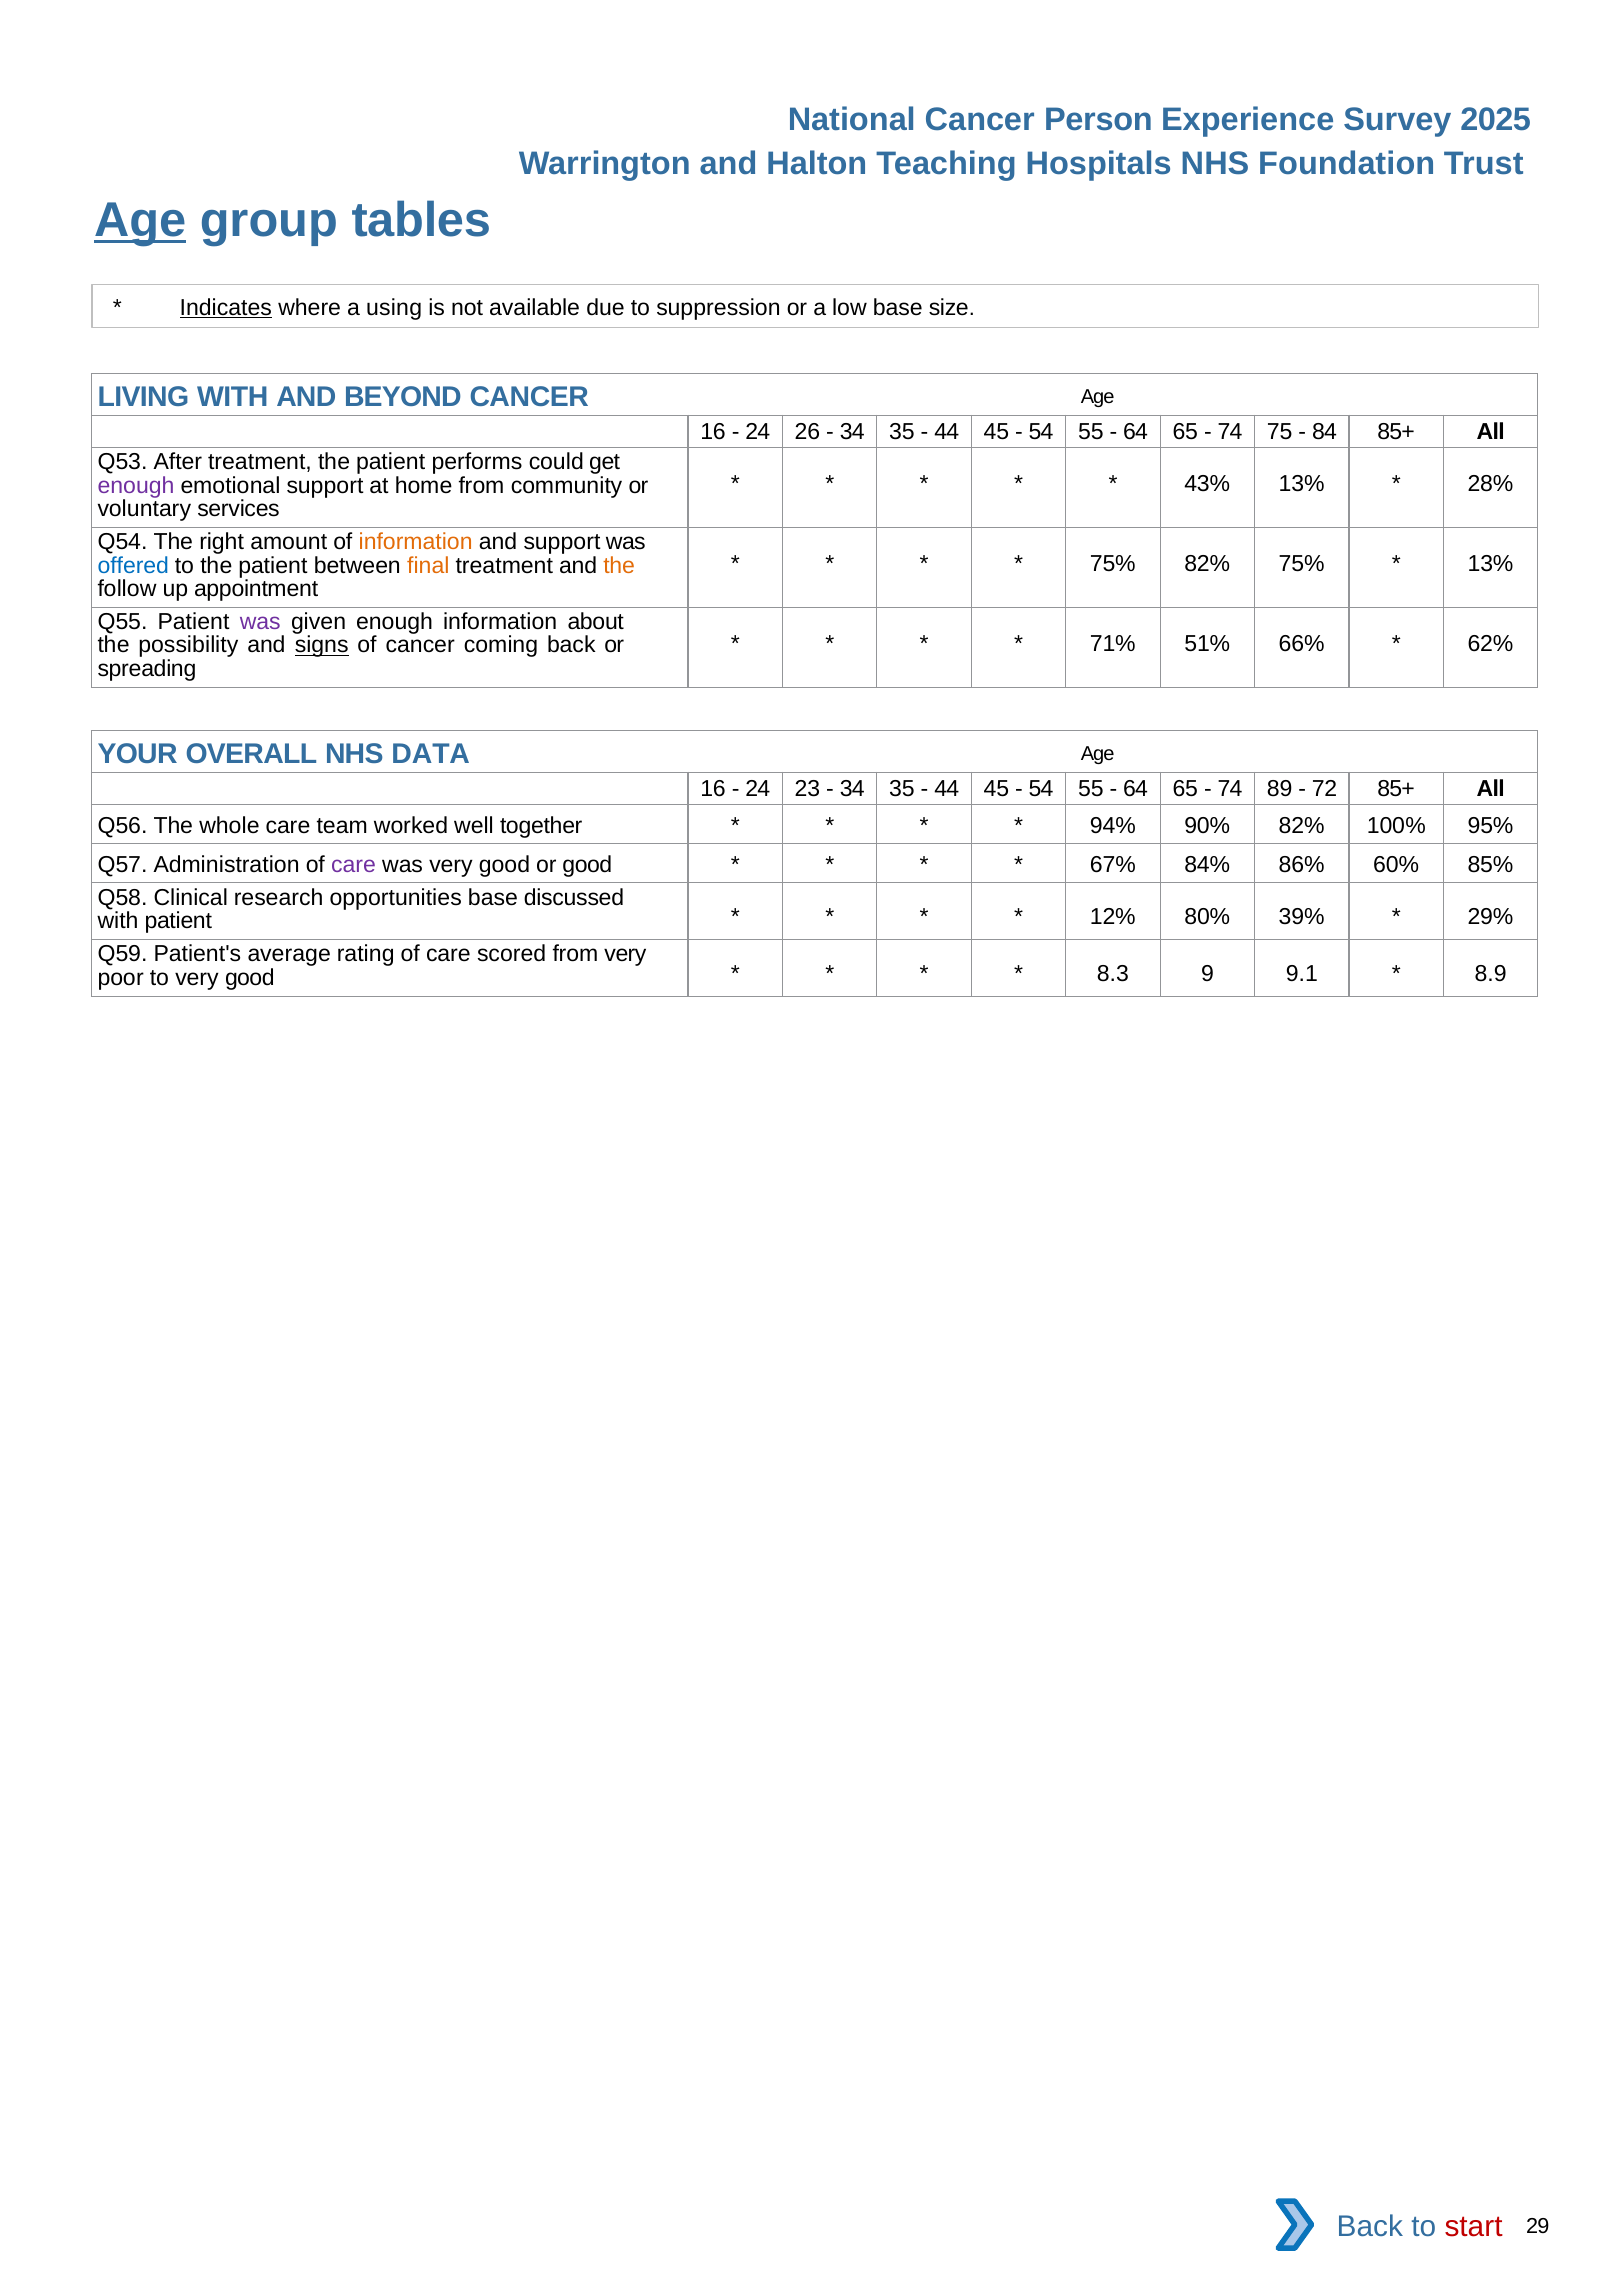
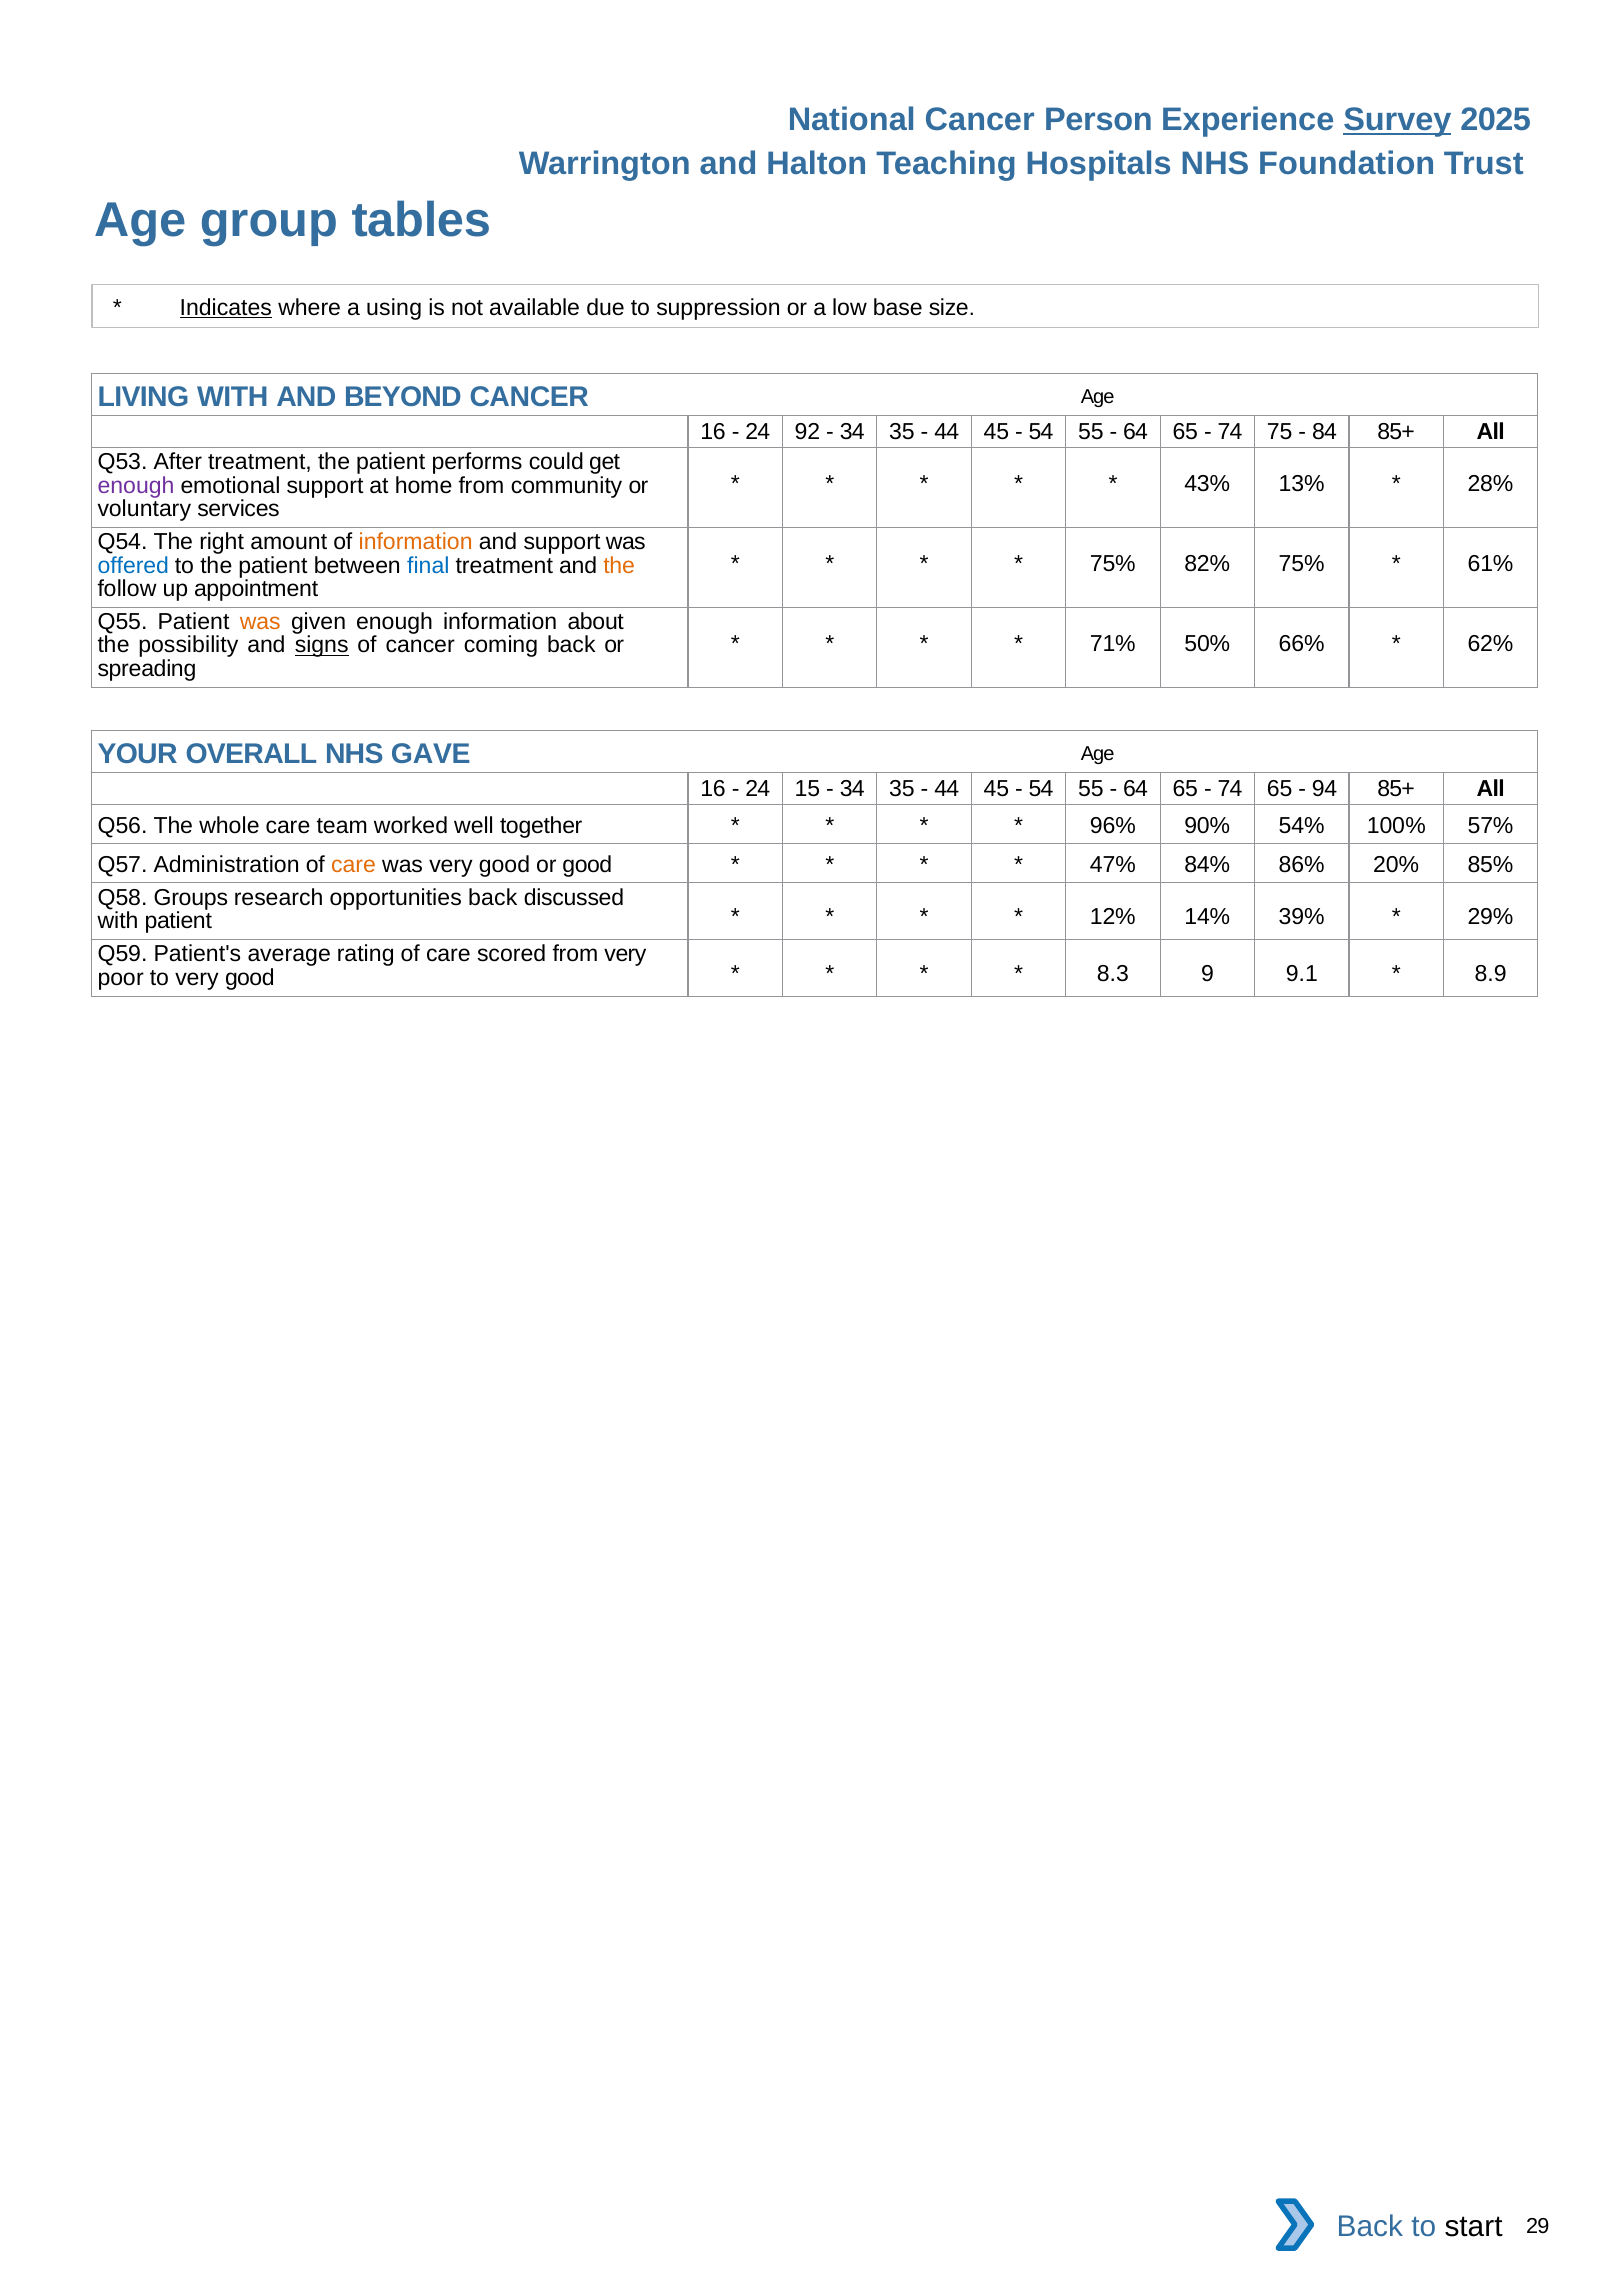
Survey underline: none -> present
Age at (140, 220) underline: present -> none
26: 26 -> 92
13% at (1491, 564): 13% -> 61%
final colour: orange -> blue
was at (260, 622) colour: purple -> orange
51%: 51% -> 50%
DATA: DATA -> GAVE
23: 23 -> 15
74 89: 89 -> 65
72: 72 -> 94
94%: 94% -> 96%
90% 82%: 82% -> 54%
95%: 95% -> 57%
care at (353, 865) colour: purple -> orange
67%: 67% -> 47%
60%: 60% -> 20%
Clinical: Clinical -> Groups
opportunities base: base -> back
80%: 80% -> 14%
start colour: red -> black
